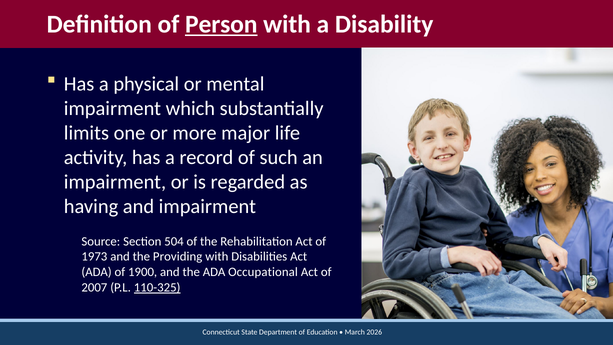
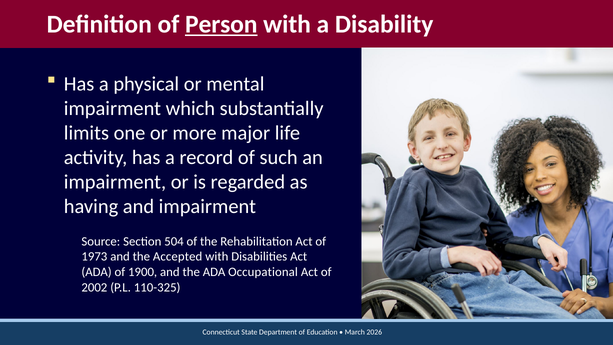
Providing: Providing -> Accepted
2007: 2007 -> 2002
110-325 underline: present -> none
